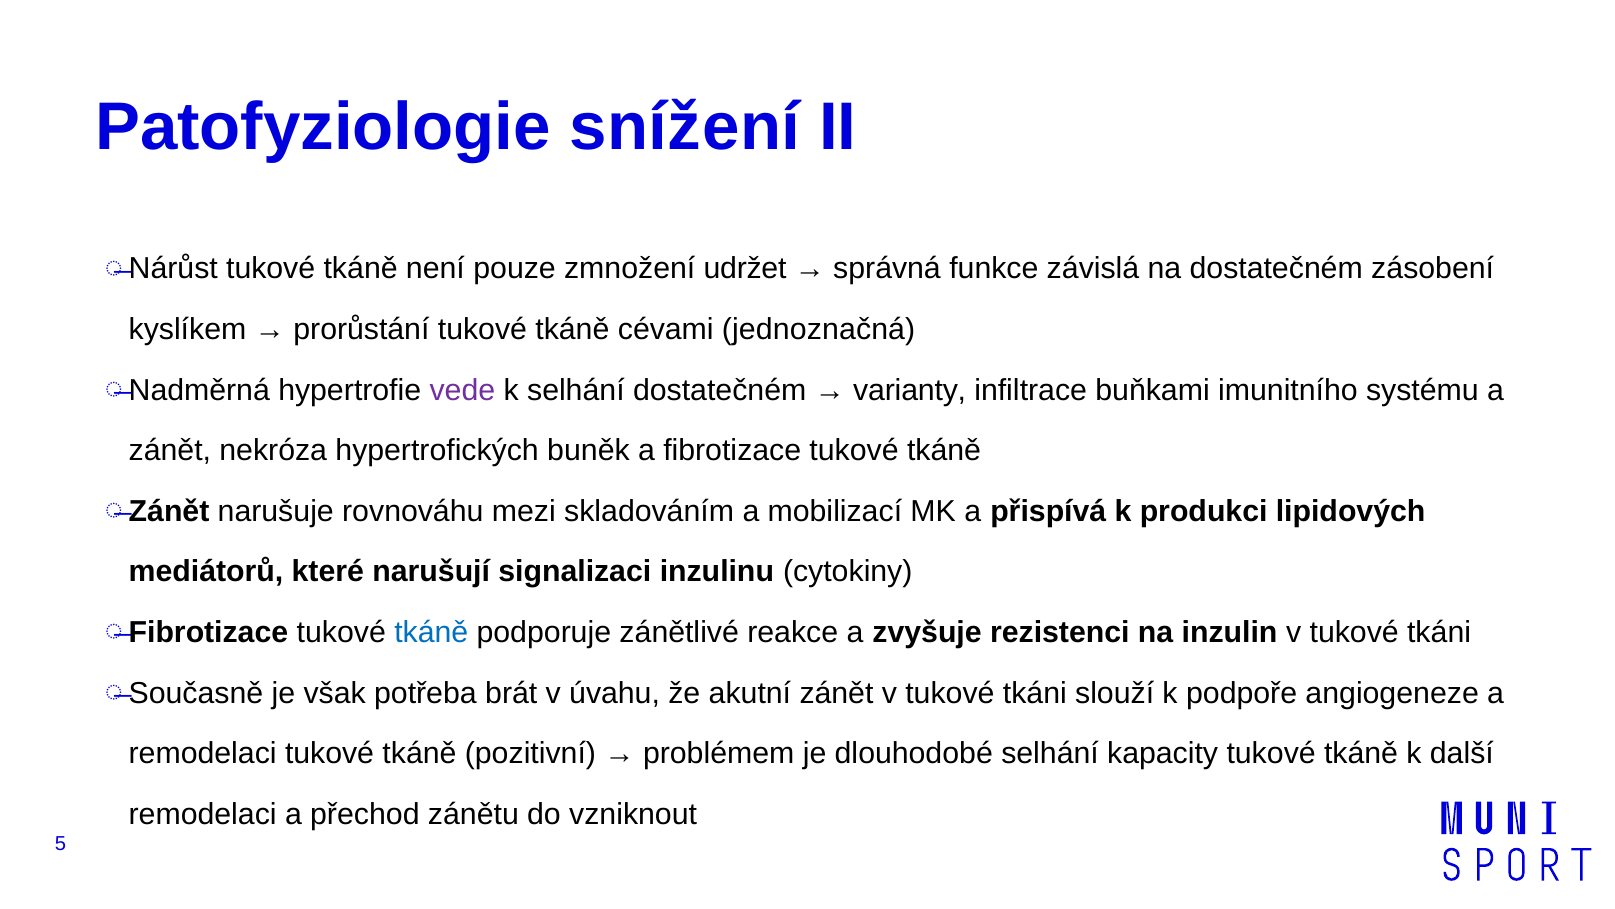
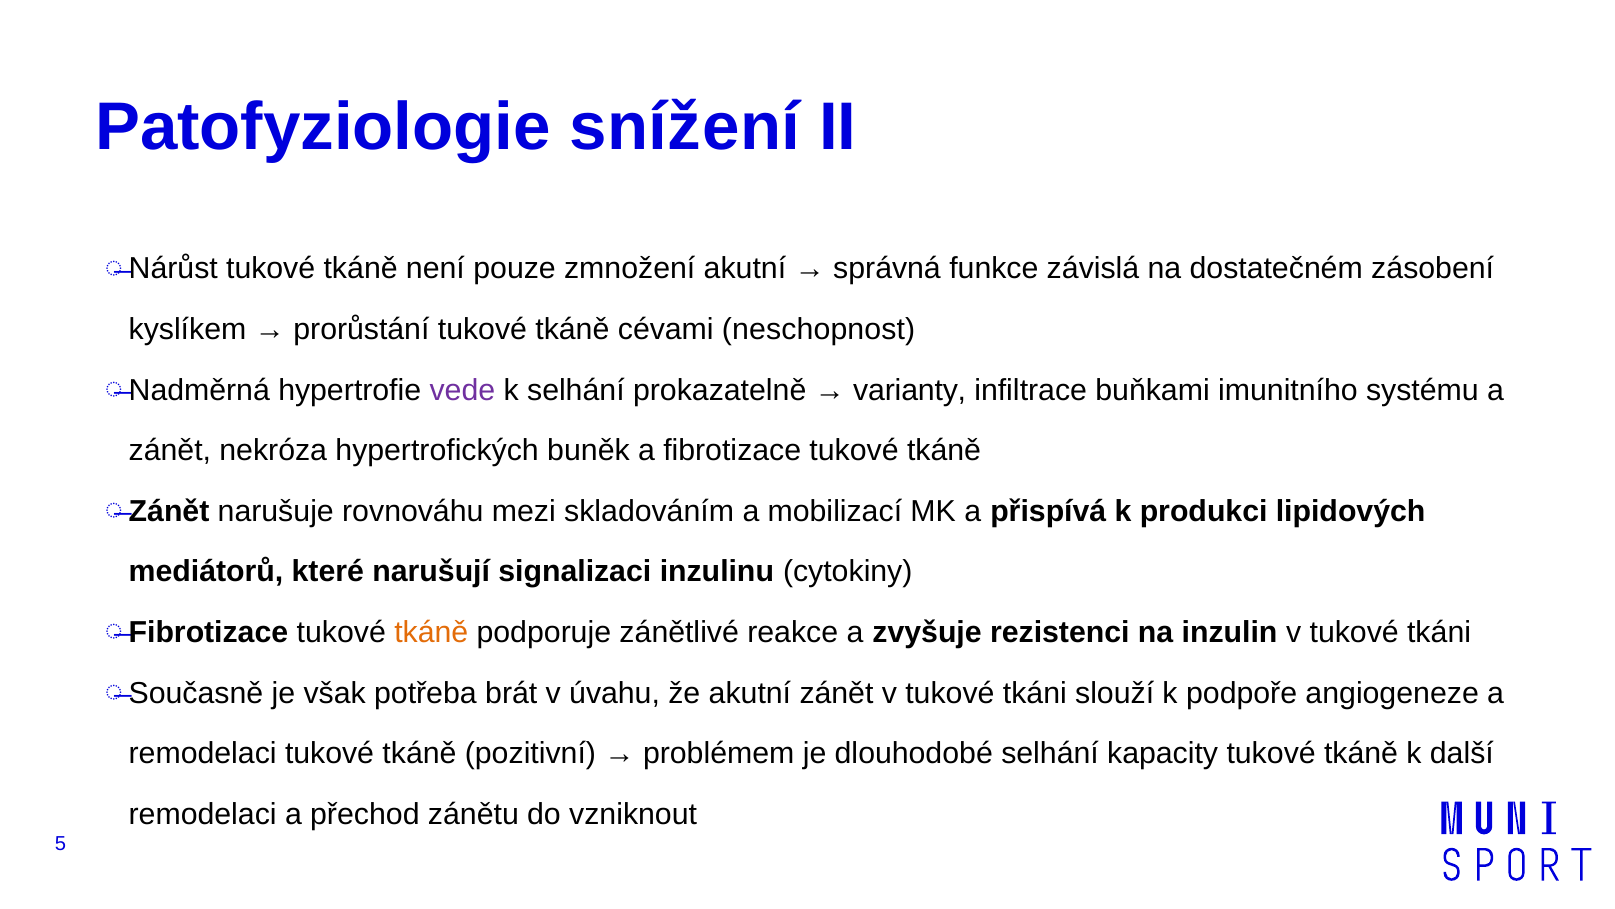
zmnožení udržet: udržet -> akutní
jednoznačná: jednoznačná -> neschopnost
selhání dostatečném: dostatečném -> prokazatelně
tkáně at (431, 632) colour: blue -> orange
